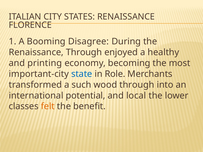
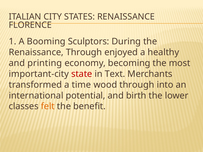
Disagree: Disagree -> Sculptors
state colour: blue -> red
Role: Role -> Text
such: such -> time
local: local -> birth
